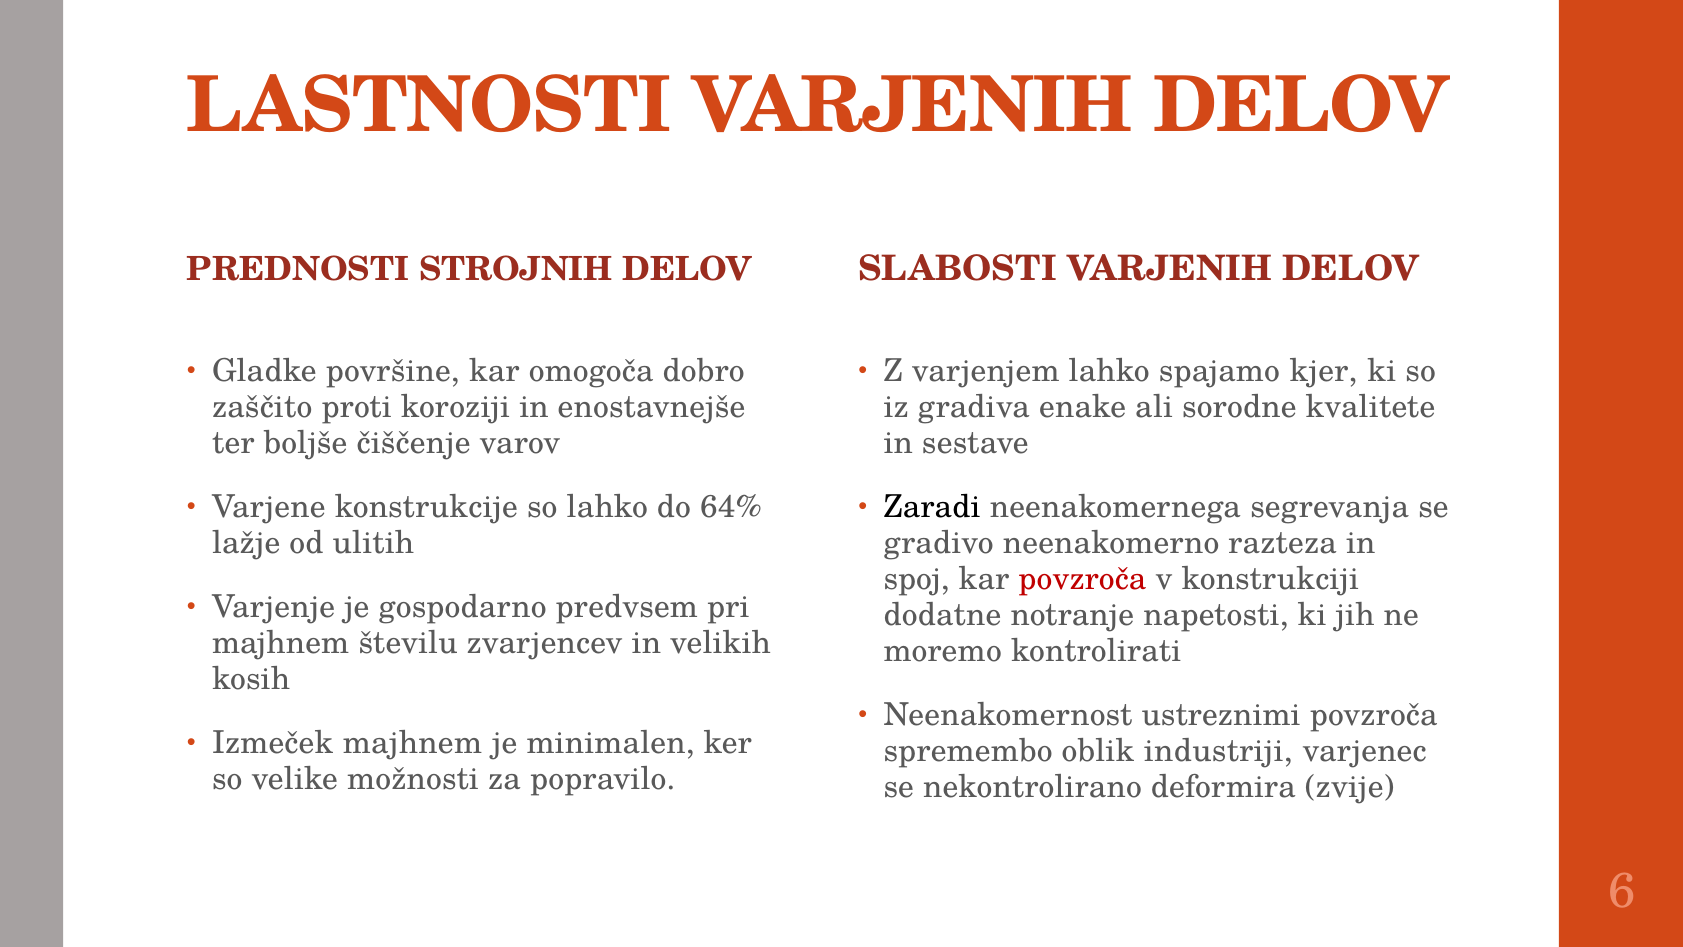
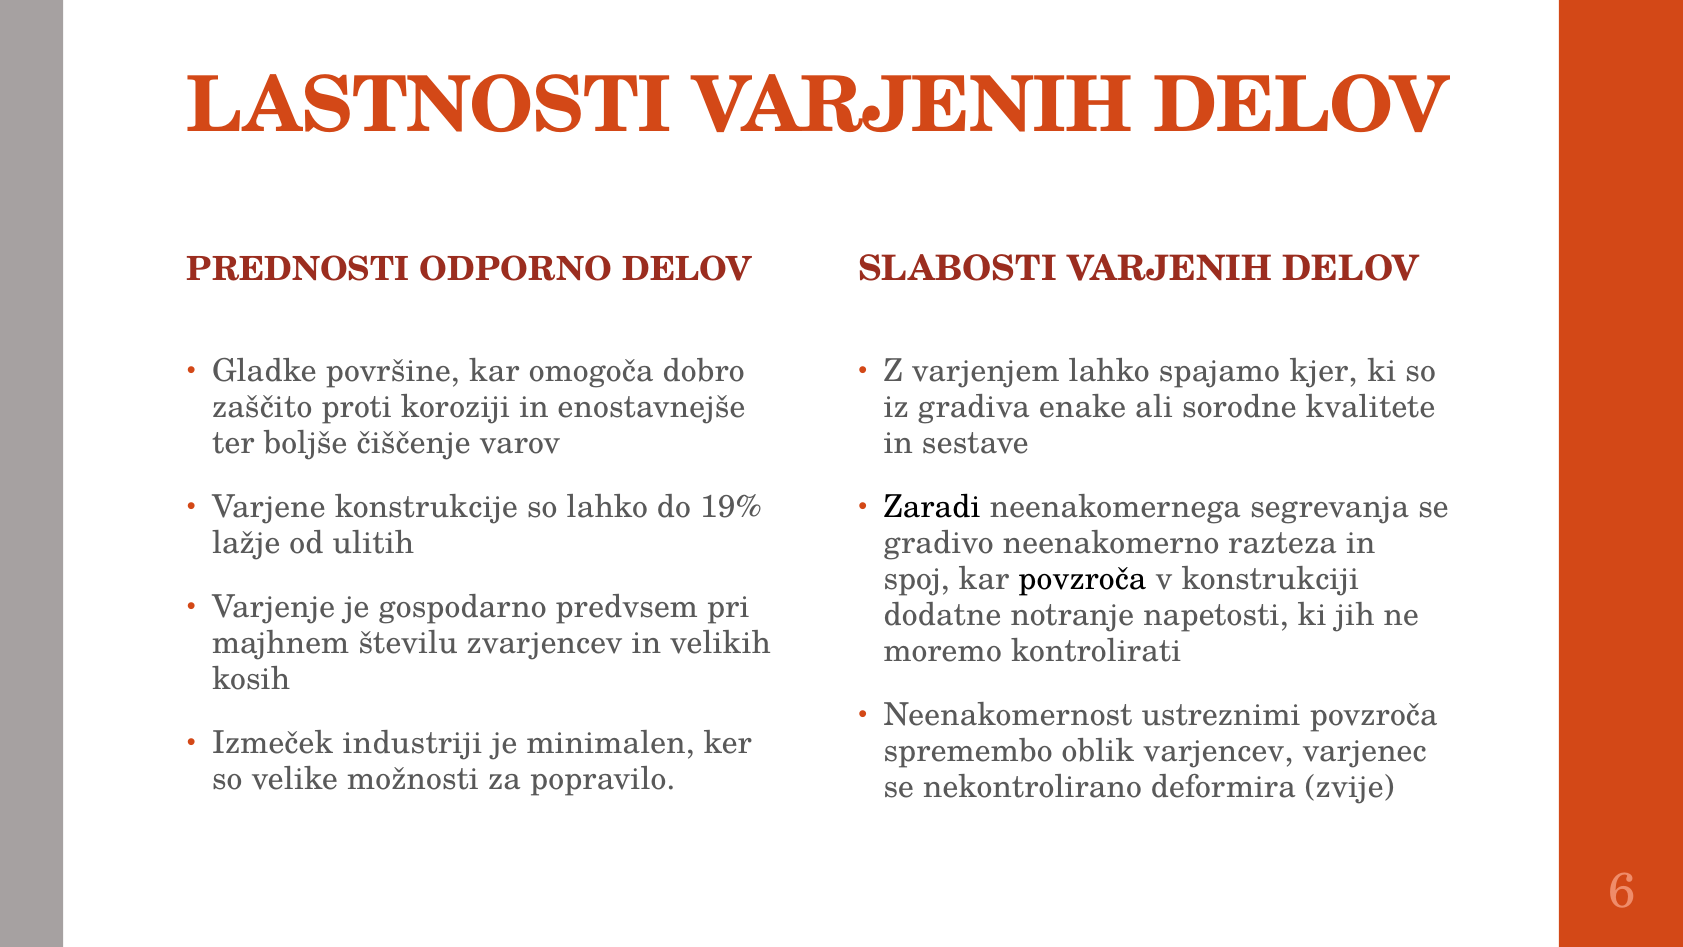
STROJNIH: STROJNIH -> ODPORNO
64%: 64% -> 19%
povzroča at (1082, 579) colour: red -> black
Izmeček majhnem: majhnem -> industriji
industriji: industriji -> varjencev
